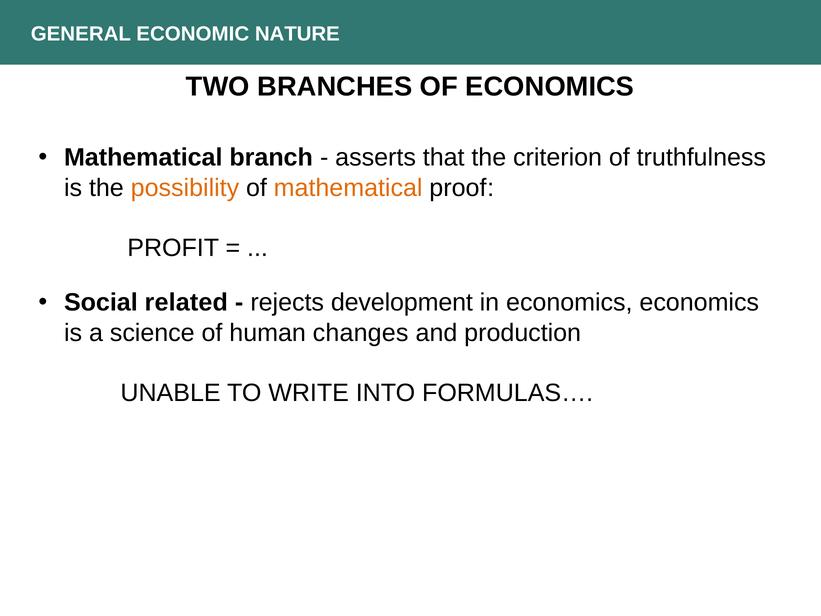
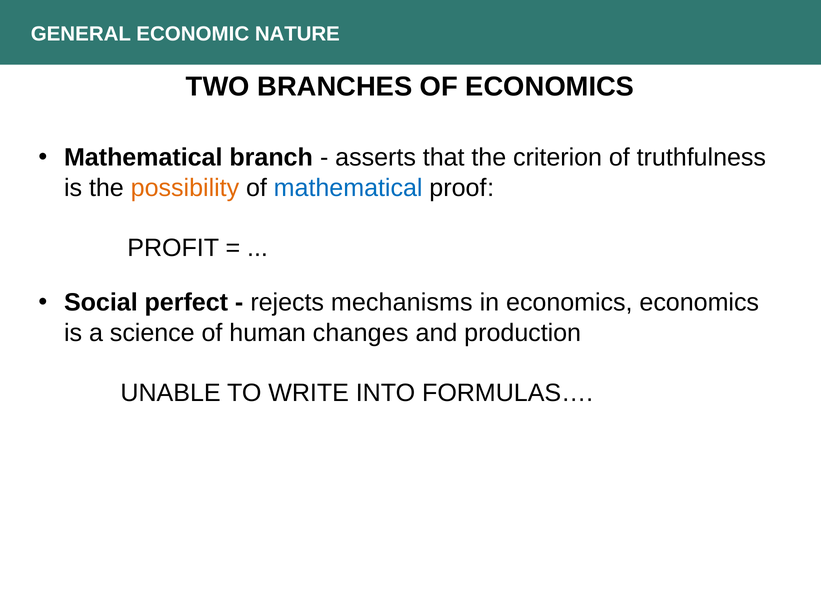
mathematical at (348, 188) colour: orange -> blue
related: related -> perfect
development: development -> mechanisms
